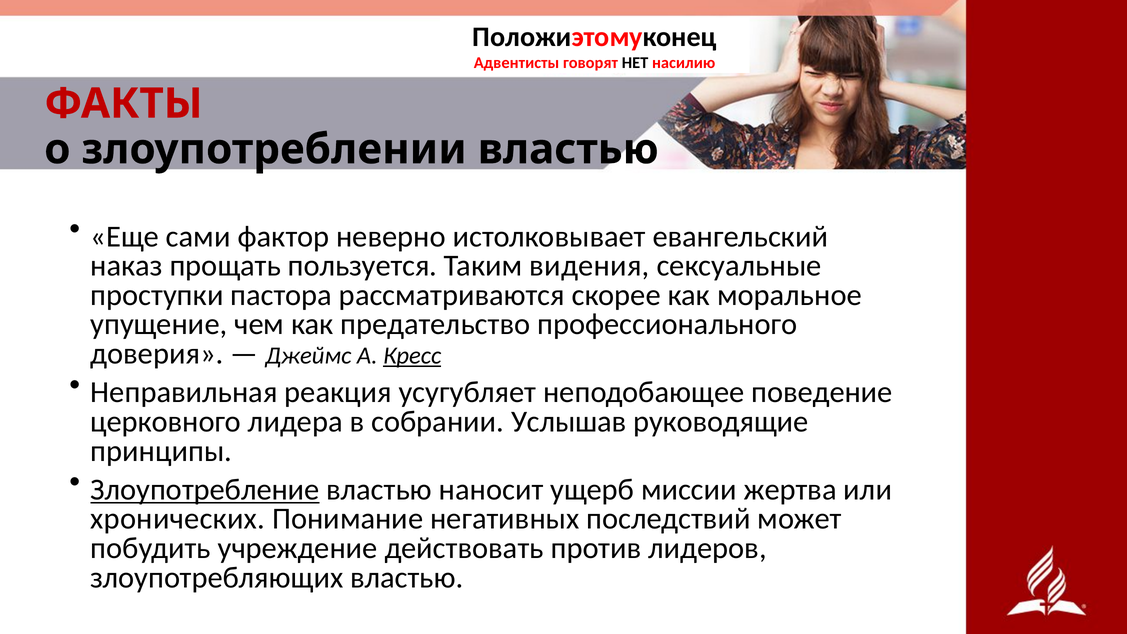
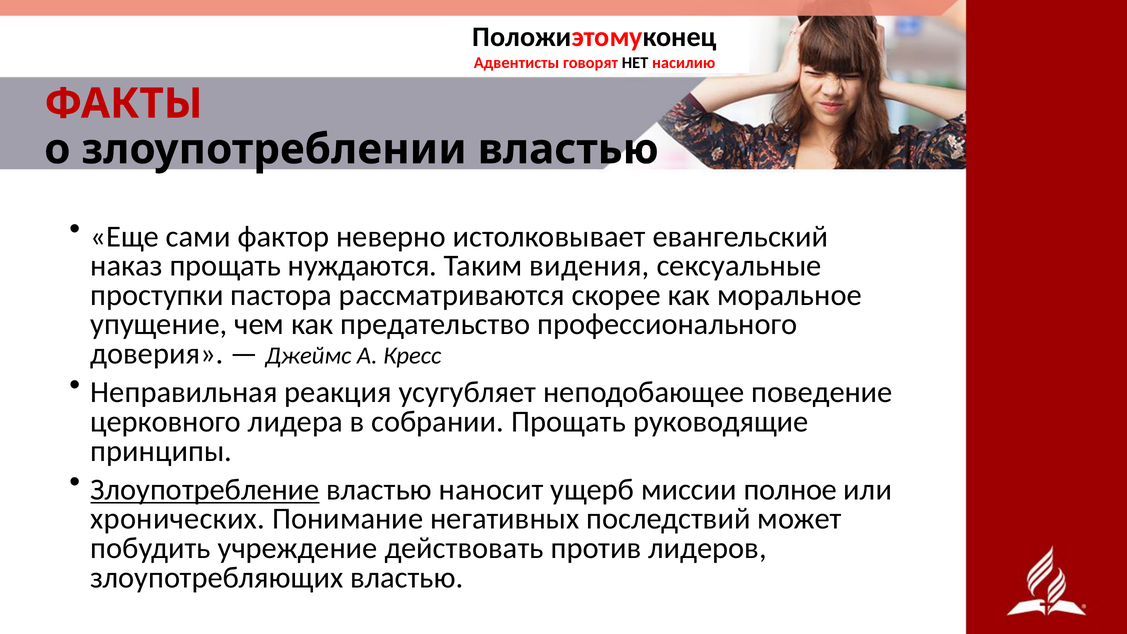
пользуется: пользуется -> нуждаются
Кресс underline: present -> none
собрании Услышав: Услышав -> Прощать
жертва: жертва -> полное
